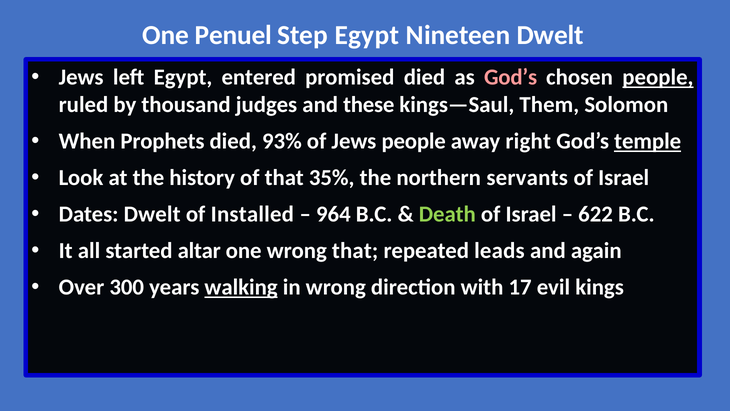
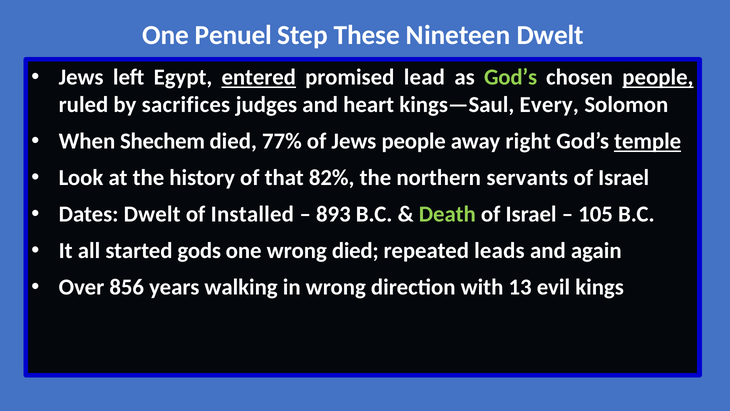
Step Egypt: Egypt -> These
entered underline: none -> present
promised died: died -> lead
God’s at (511, 77) colour: pink -> light green
thousand: thousand -> sacrifices
these: these -> heart
Them: Them -> Every
Prophets: Prophets -> Shechem
93%: 93% -> 77%
35%: 35% -> 82%
964: 964 -> 893
622: 622 -> 105
altar: altar -> gods
wrong that: that -> died
300: 300 -> 856
walking underline: present -> none
17: 17 -> 13
